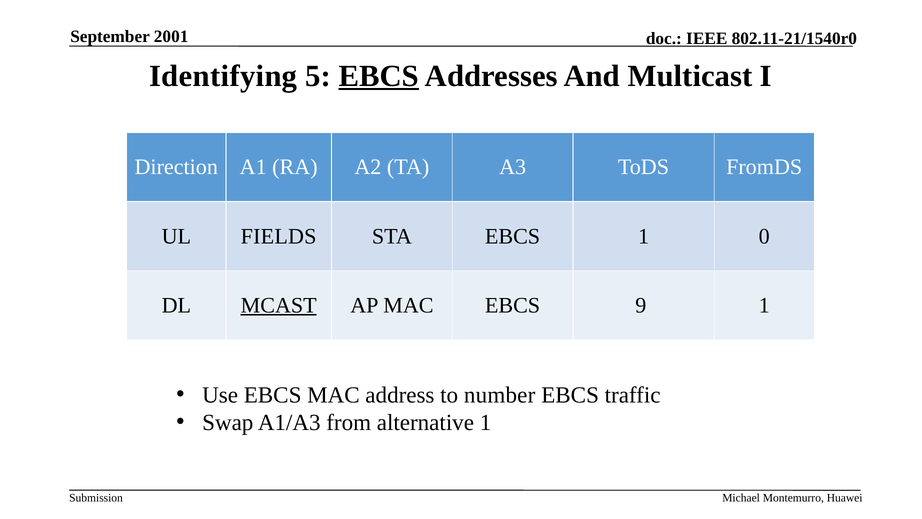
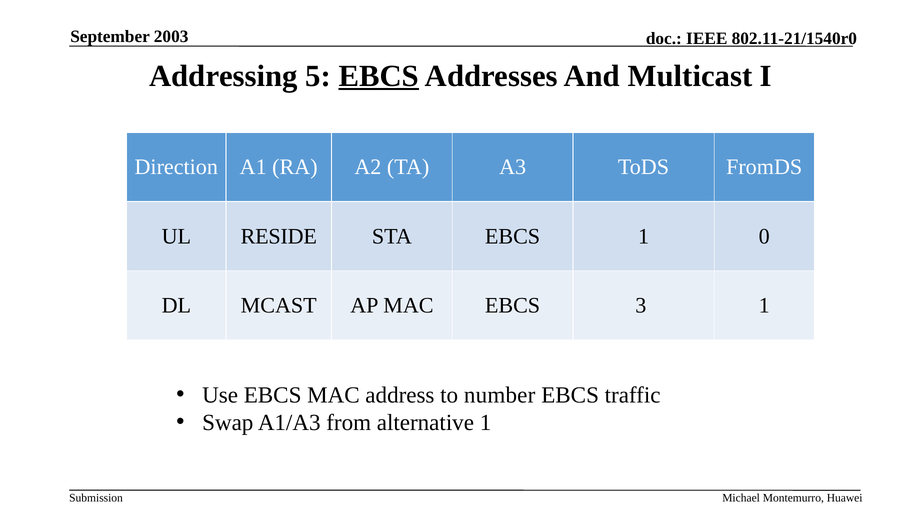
2001: 2001 -> 2003
Identifying: Identifying -> Addressing
FIELDS: FIELDS -> RESIDE
MCAST underline: present -> none
9: 9 -> 3
